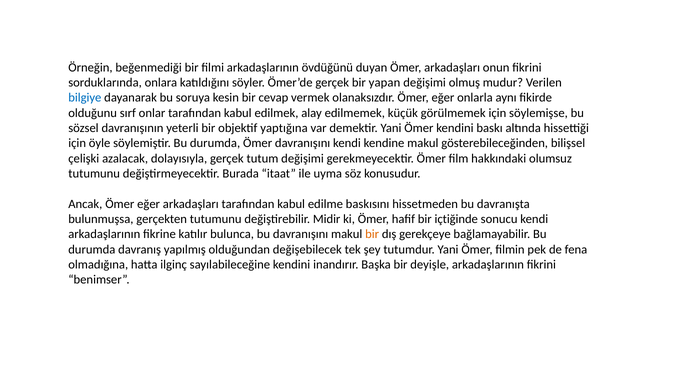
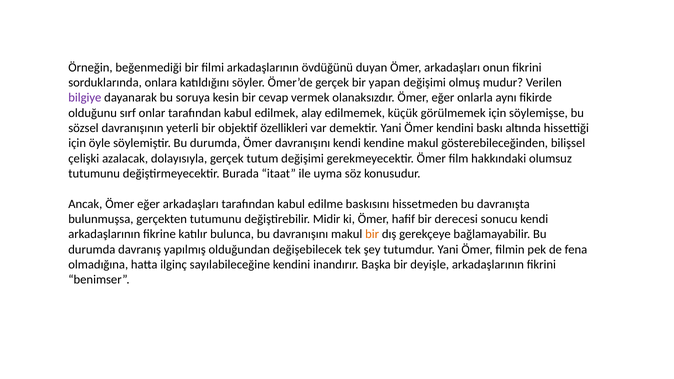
bilgiye colour: blue -> purple
yaptığına: yaptığına -> özellikleri
içtiğinde: içtiğinde -> derecesi
